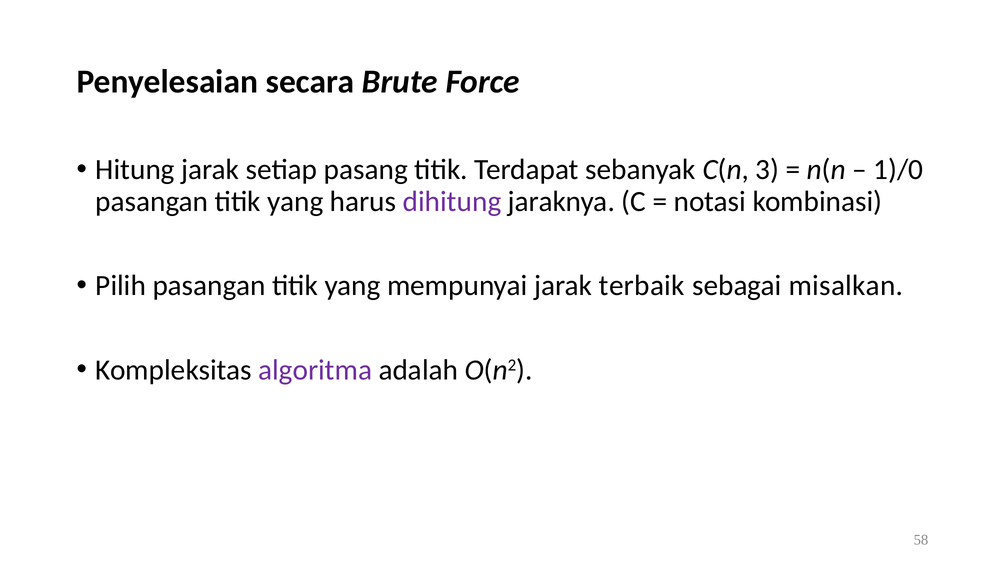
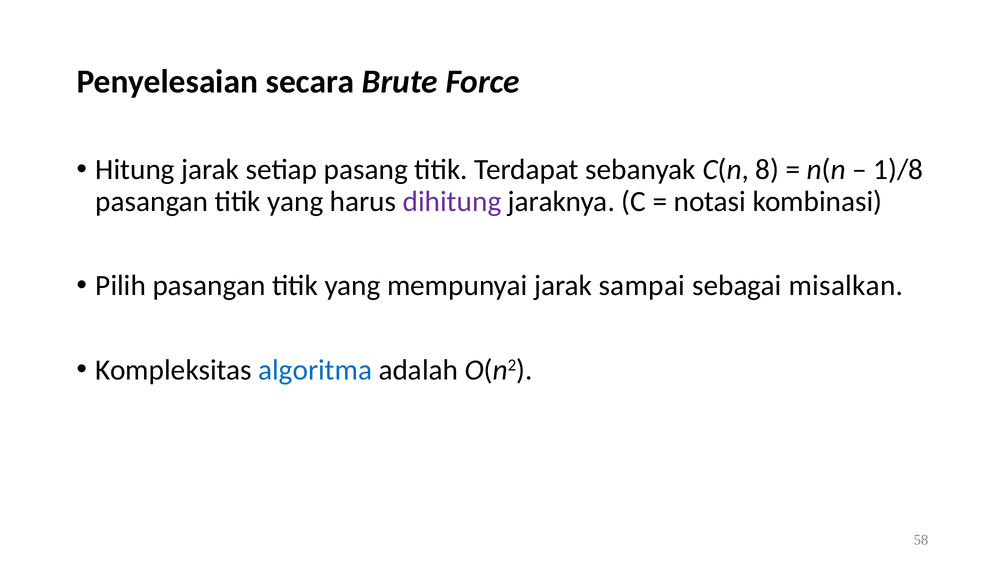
3: 3 -> 8
1)/0: 1)/0 -> 1)/8
terbaik: terbaik -> sampai
algoritma colour: purple -> blue
